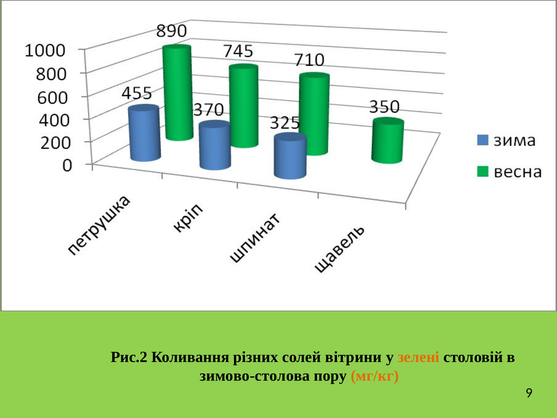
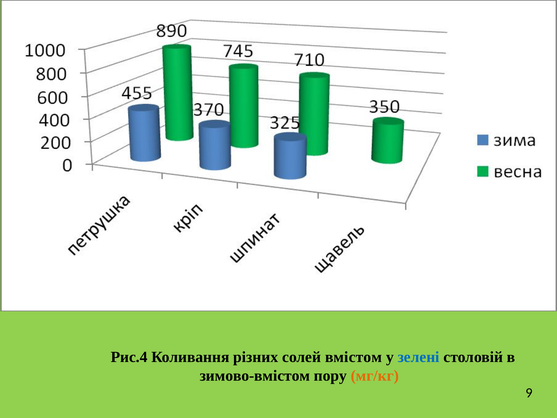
Рис.2: Рис.2 -> Рис.4
вітрини: вітрини -> вмістом
зелені colour: orange -> blue
зимово-столова: зимово-столова -> зимово-вмістом
